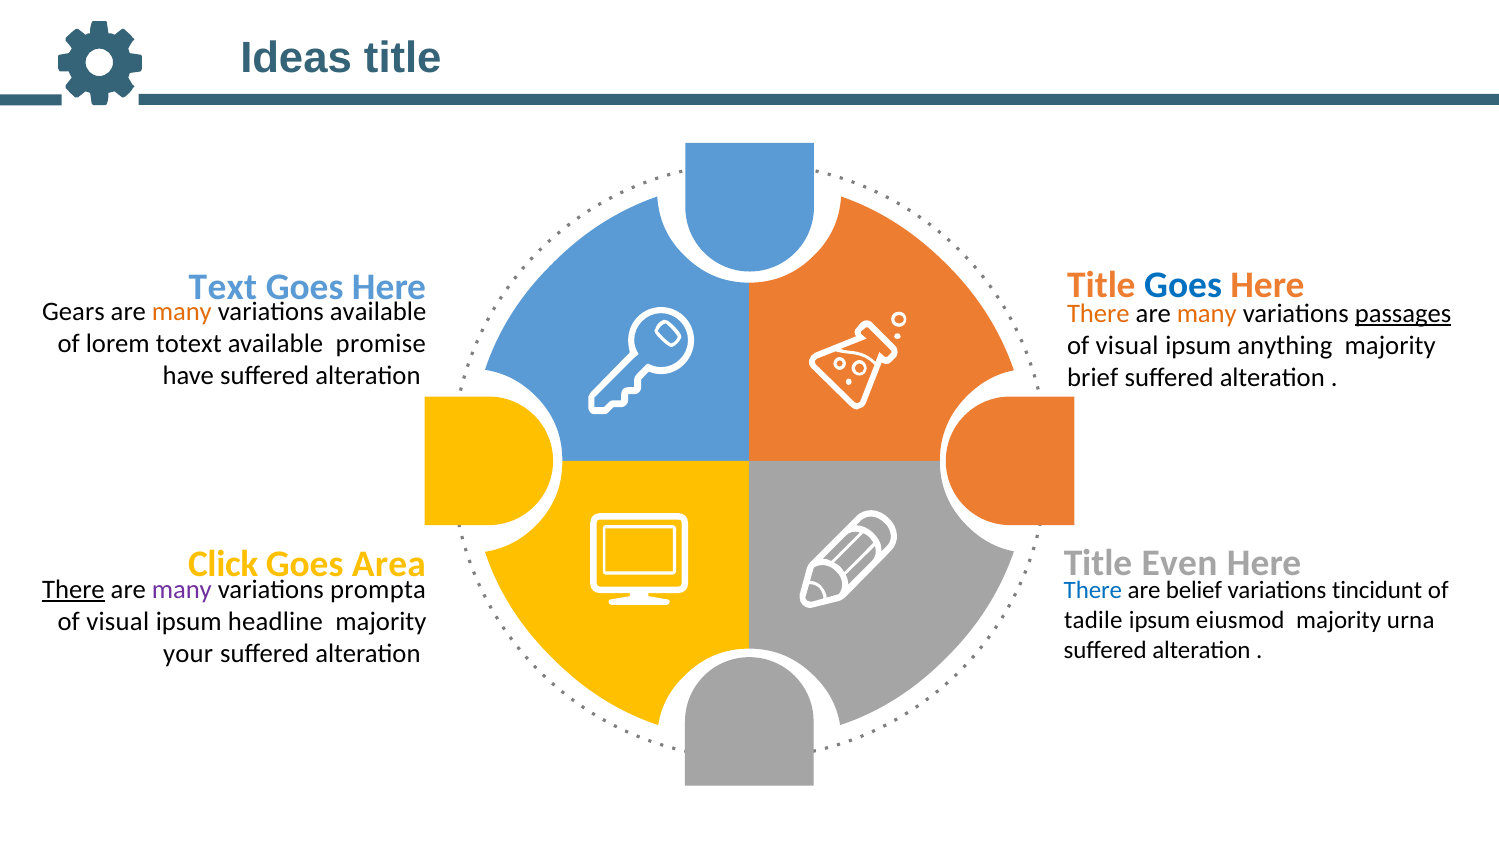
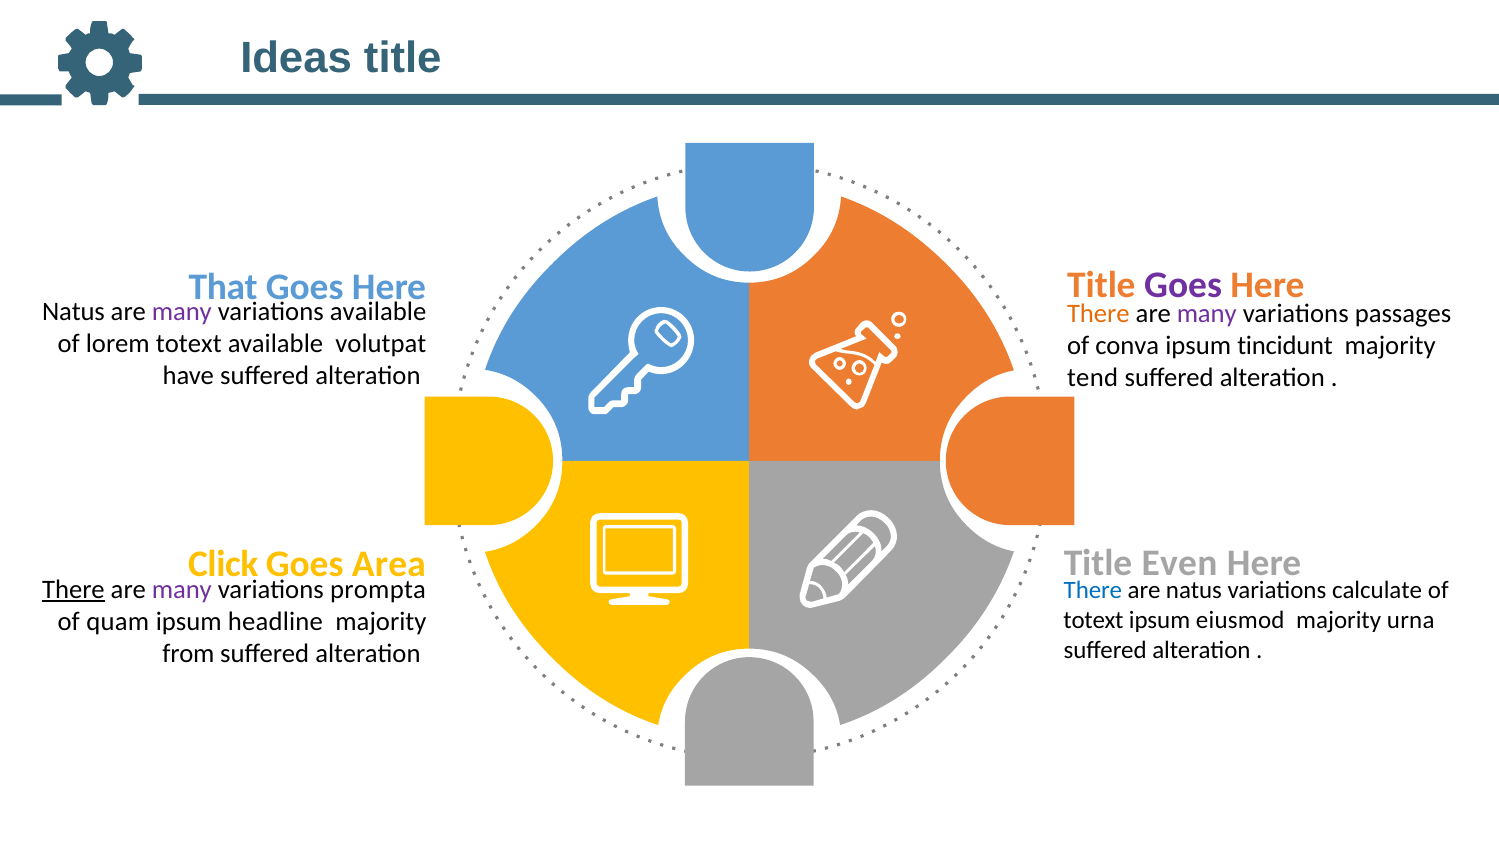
Goes at (1183, 285) colour: blue -> purple
Text: Text -> That
Gears at (73, 312): Gears -> Natus
many at (182, 312) colour: orange -> purple
many at (1207, 314) colour: orange -> purple
passages underline: present -> none
promise: promise -> volutpat
visual at (1127, 346): visual -> conva
anything: anything -> tincidunt
brief: brief -> tend
are belief: belief -> natus
tincidunt: tincidunt -> calculate
tadile at (1093, 620): tadile -> totext
visual at (118, 622): visual -> quam
your: your -> from
